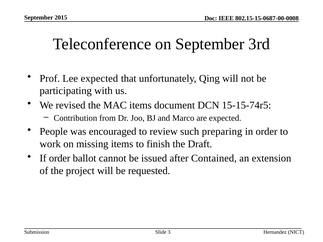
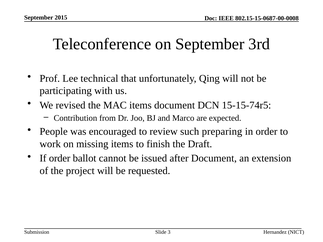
Lee expected: expected -> technical
after Contained: Contained -> Document
